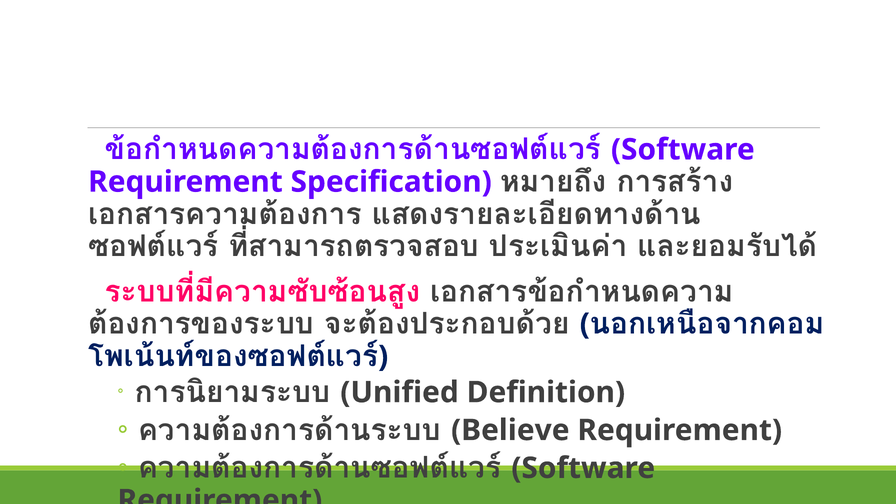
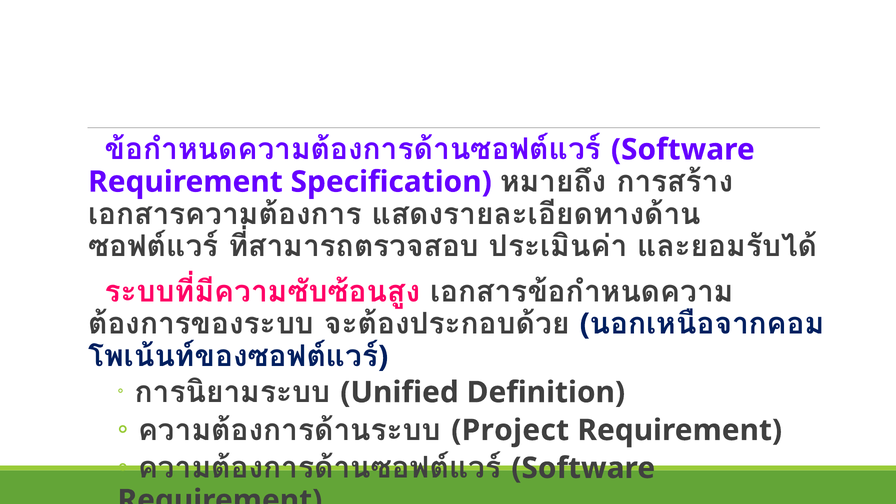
Believe: Believe -> Project
